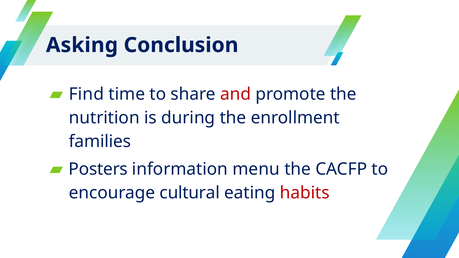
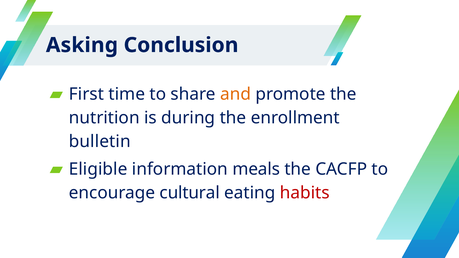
Find: Find -> First
and colour: red -> orange
families: families -> bulletin
Posters: Posters -> Eligible
menu: menu -> meals
